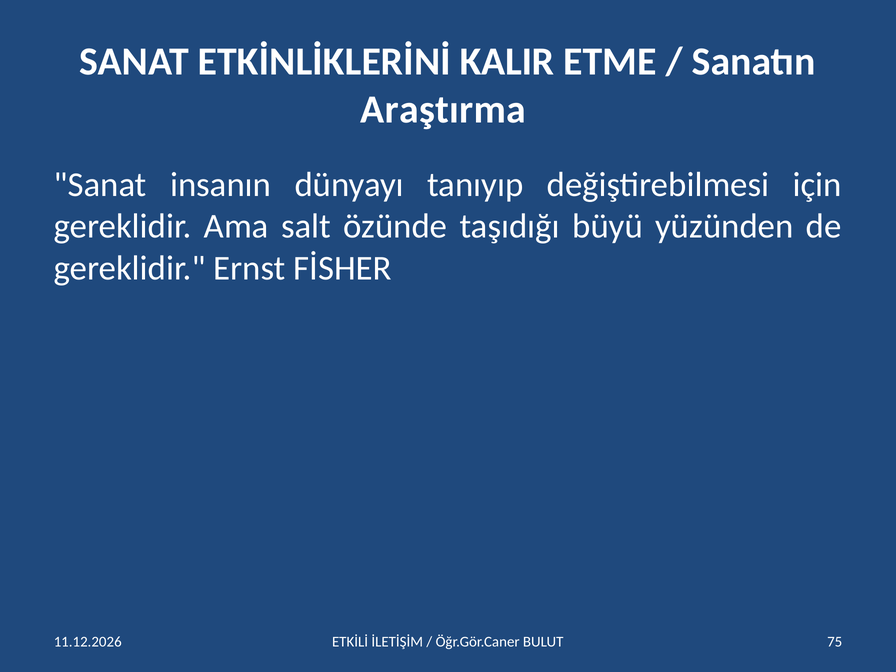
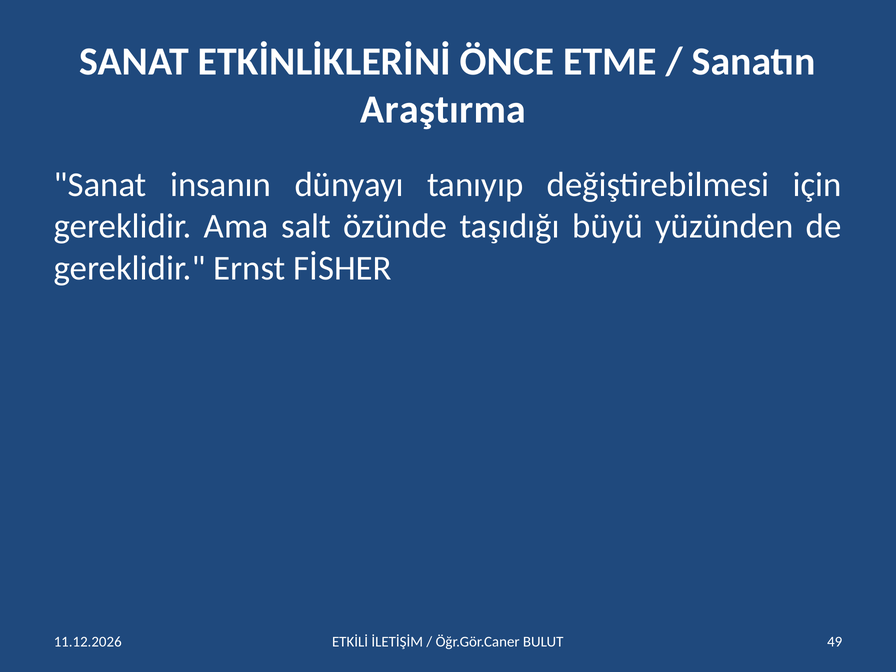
KALIR: KALIR -> ÖNCE
75: 75 -> 49
